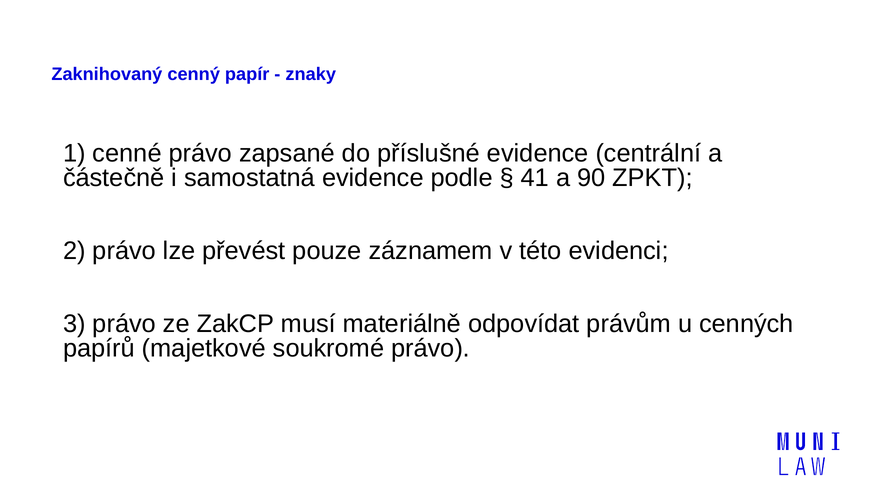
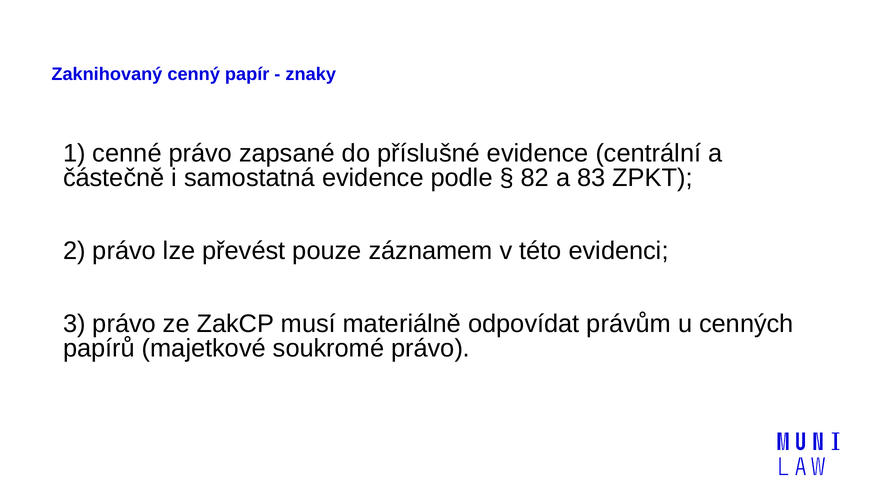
41: 41 -> 82
90: 90 -> 83
